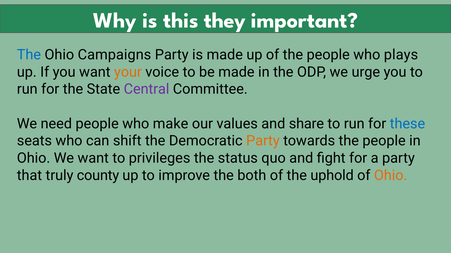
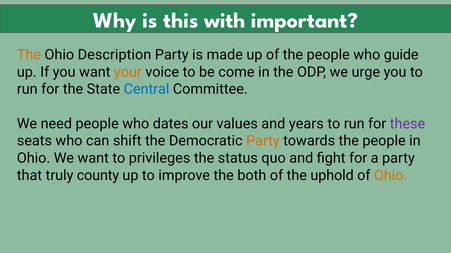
they: they -> with
The at (29, 55) colour: blue -> orange
Campaigns: Campaigns -> Description
plays: plays -> guide
be made: made -> come
Central colour: purple -> blue
make: make -> dates
share: share -> years
these colour: blue -> purple
